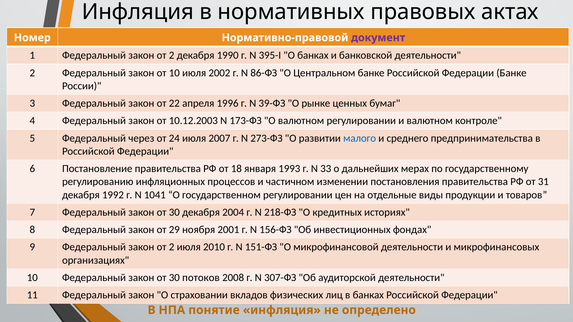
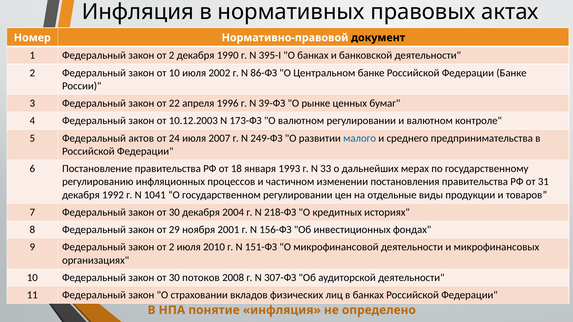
документ colour: purple -> black
через: через -> актов
273-ФЗ: 273-ФЗ -> 249-ФЗ
